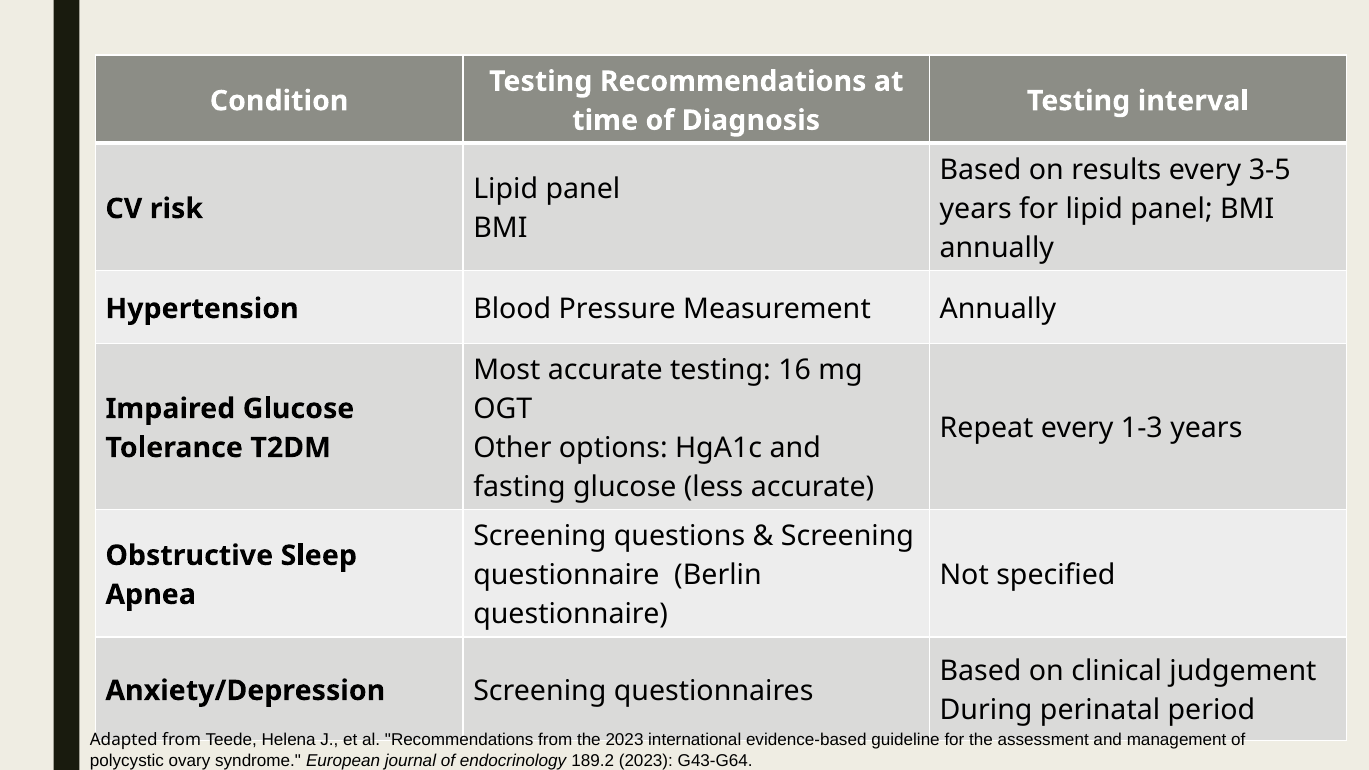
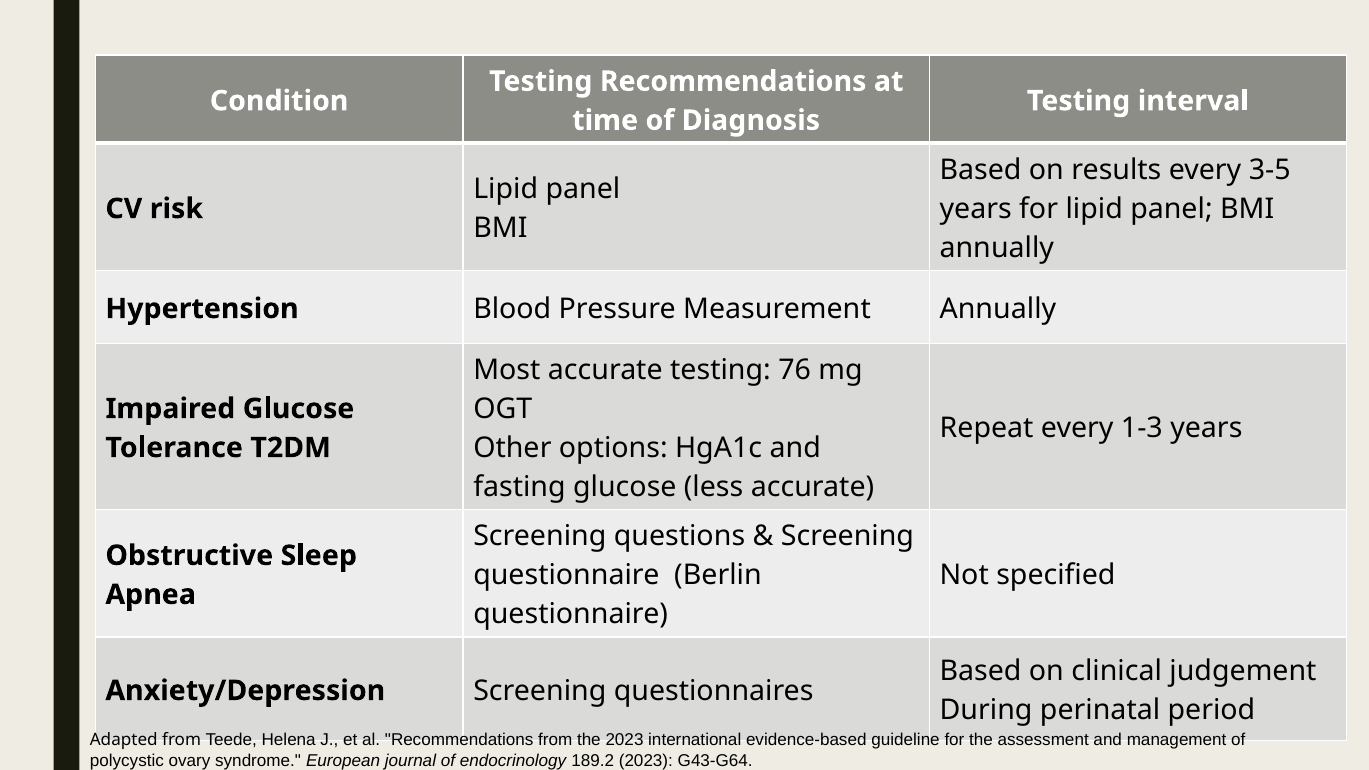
16: 16 -> 76
